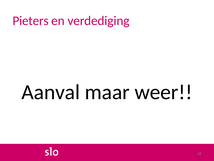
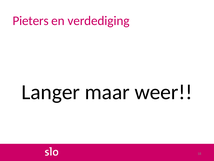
Aanval: Aanval -> Langer
